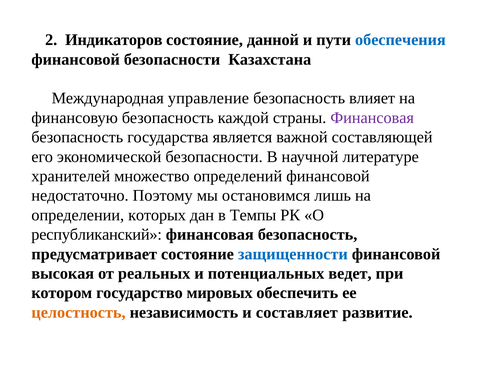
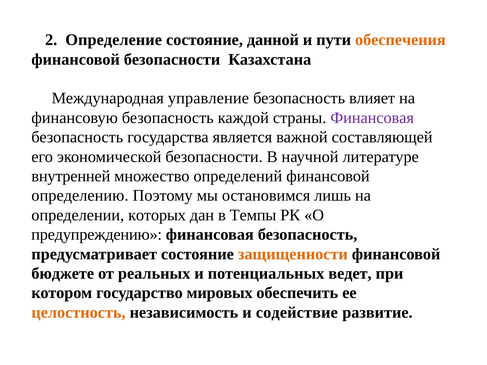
Индикаторов: Индикаторов -> Определение
обеспечения colour: blue -> orange
хранителей: хранителей -> внутренней
недостаточно: недостаточно -> определению
республиканский: республиканский -> предупреждению
защищенности colour: blue -> orange
высокая: высокая -> бюджете
составляет: составляет -> содействие
